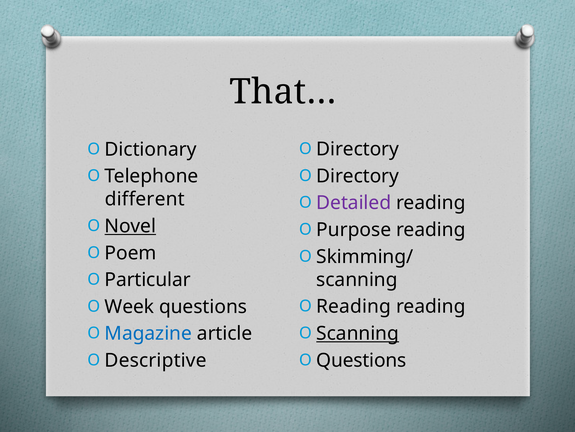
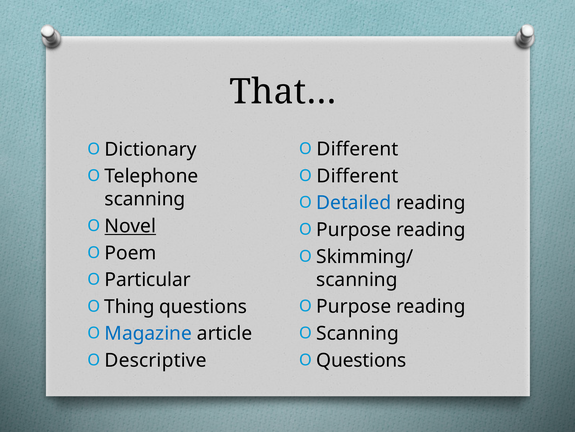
Directory at (358, 149): Directory -> Different
Directory at (358, 176): Directory -> Different
different at (145, 199): different -> scanning
Detailed colour: purple -> blue
Reading at (354, 306): Reading -> Purpose
Week: Week -> Thing
Scanning at (358, 333) underline: present -> none
